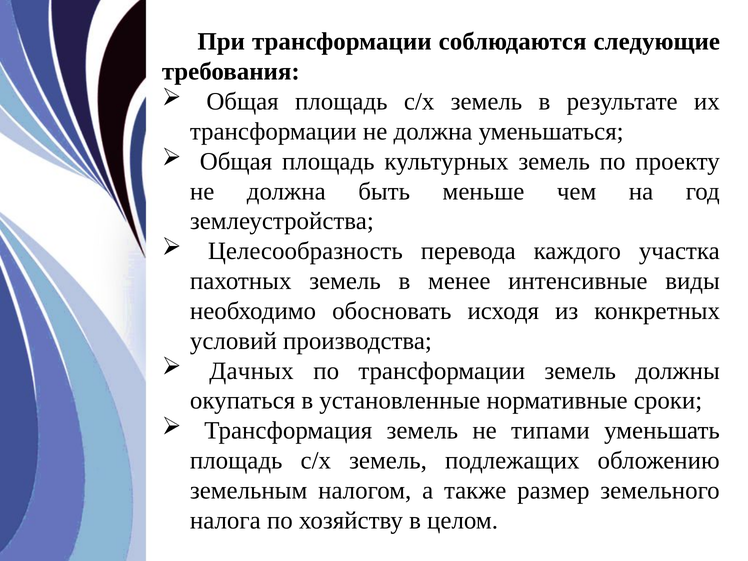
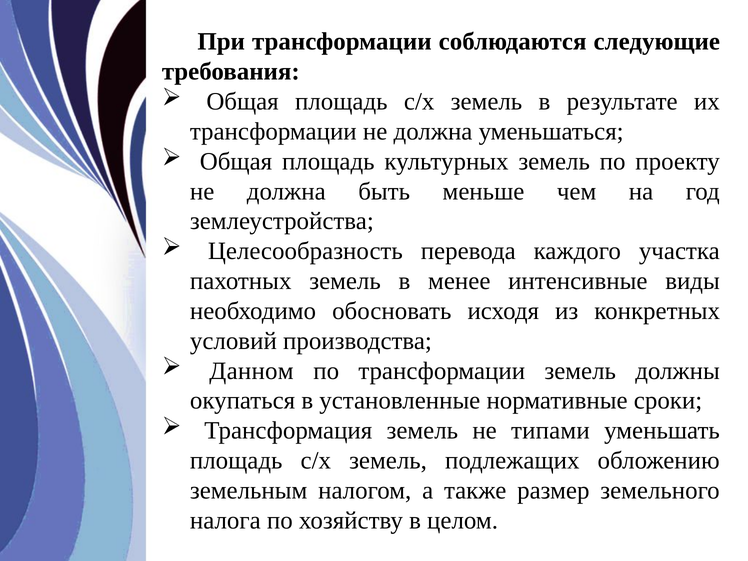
Дачных: Дачных -> Данном
